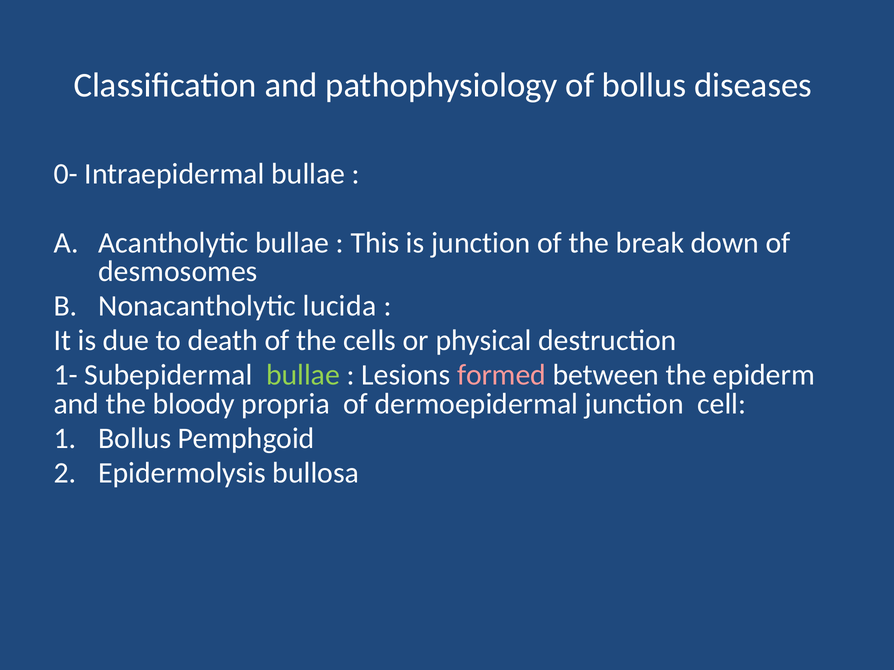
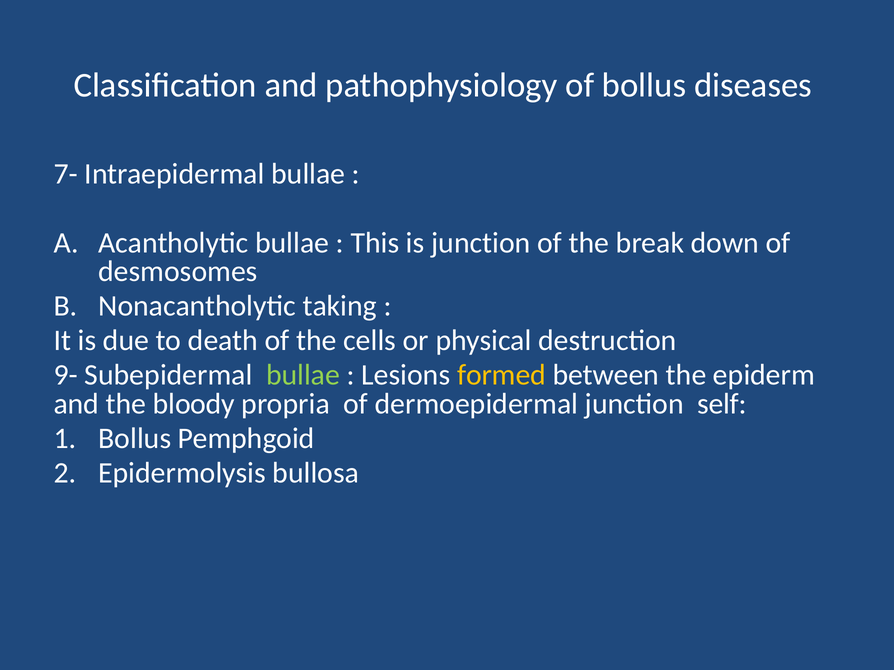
0-: 0- -> 7-
lucida: lucida -> taking
1-: 1- -> 9-
formed colour: pink -> yellow
cell: cell -> self
